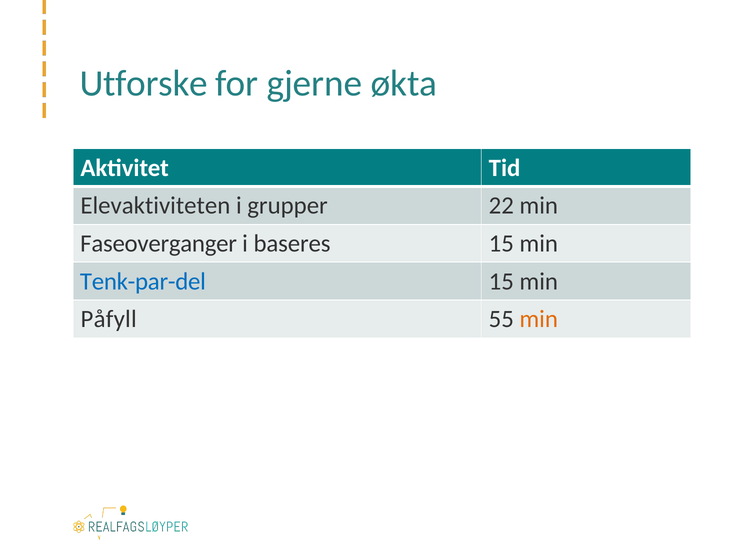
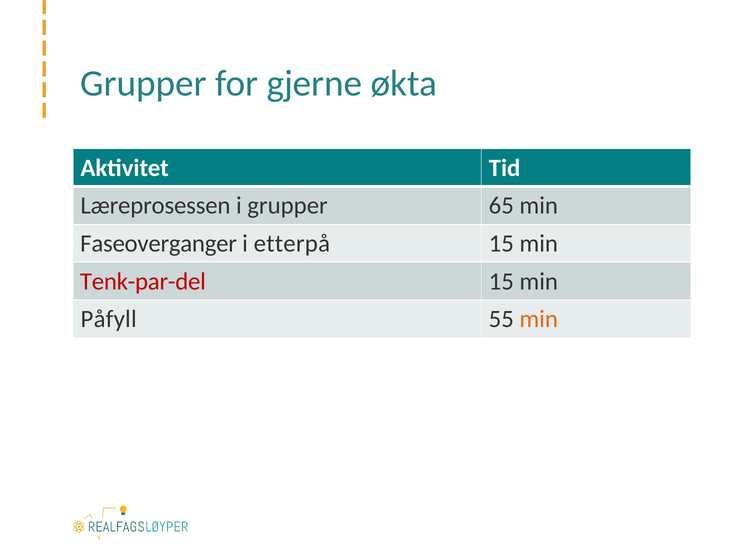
Utforske at (144, 83): Utforske -> Grupper
Elevaktiviteten: Elevaktiviteten -> Læreprosessen
22: 22 -> 65
baseres: baseres -> etterpå
Tenk-par-del colour: blue -> red
